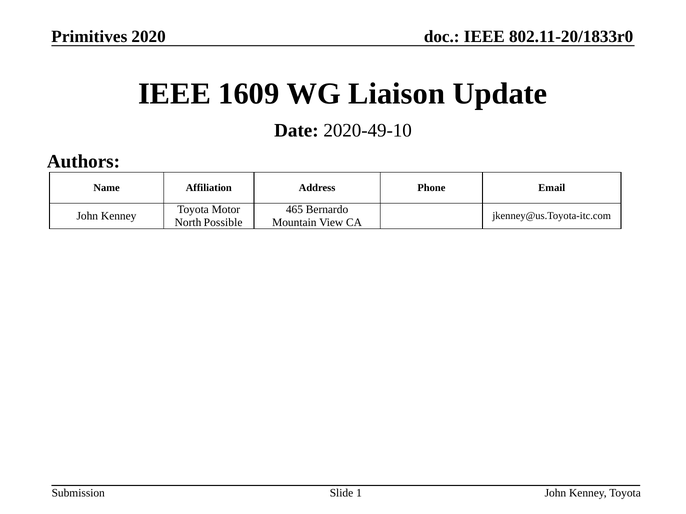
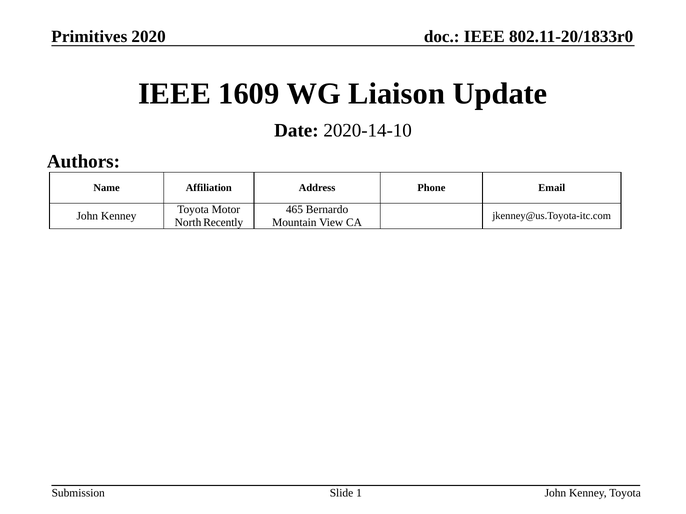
2020-49-10: 2020-49-10 -> 2020-14-10
Possible: Possible -> Recently
